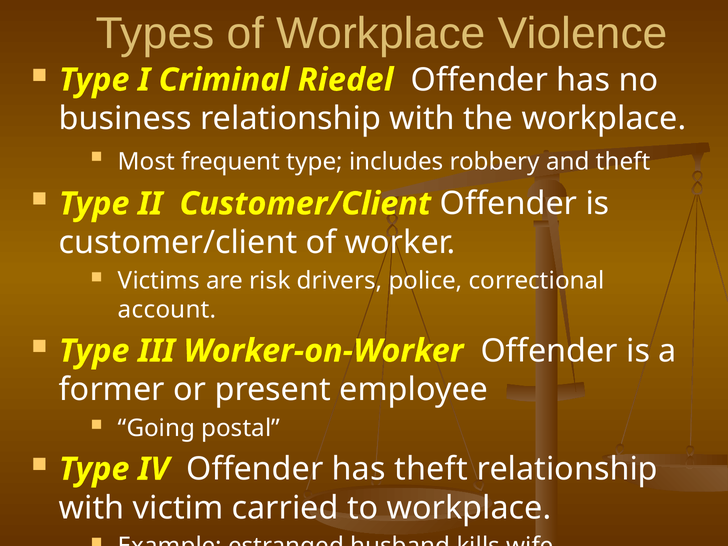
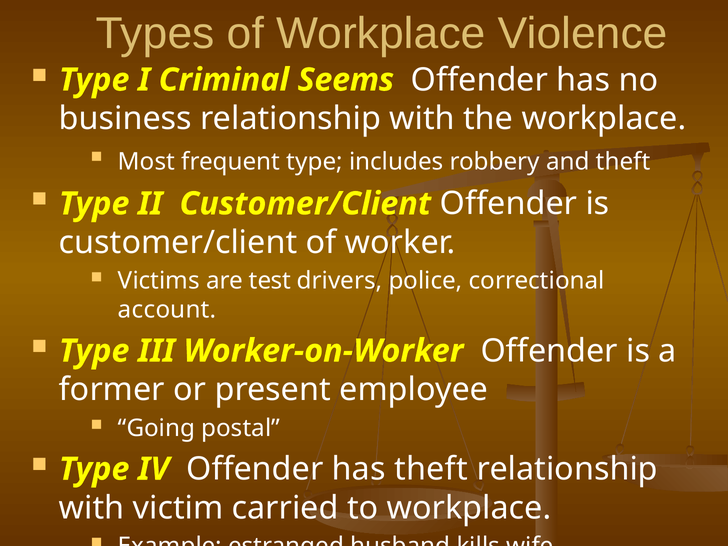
Riedel: Riedel -> Seems
risk: risk -> test
